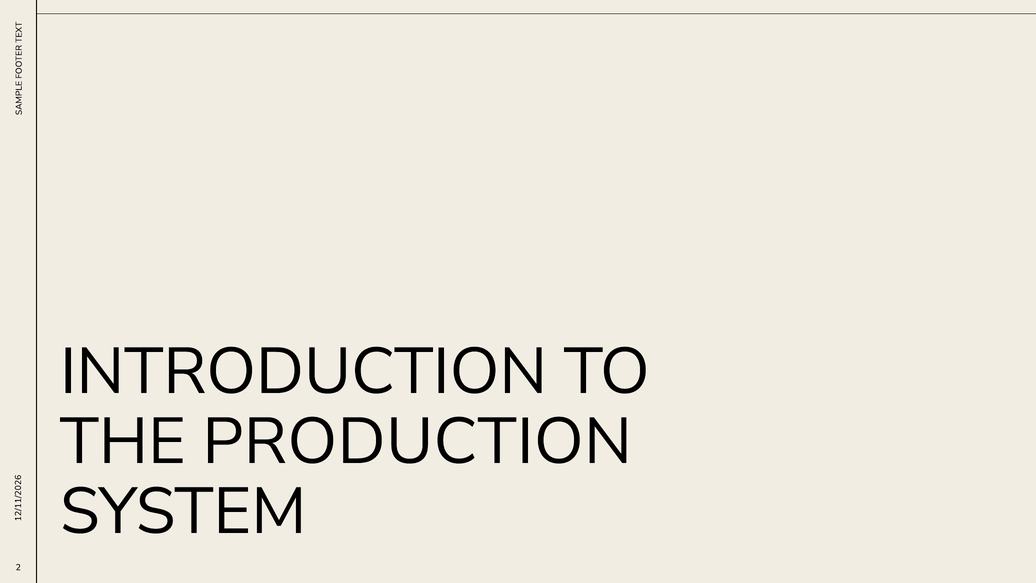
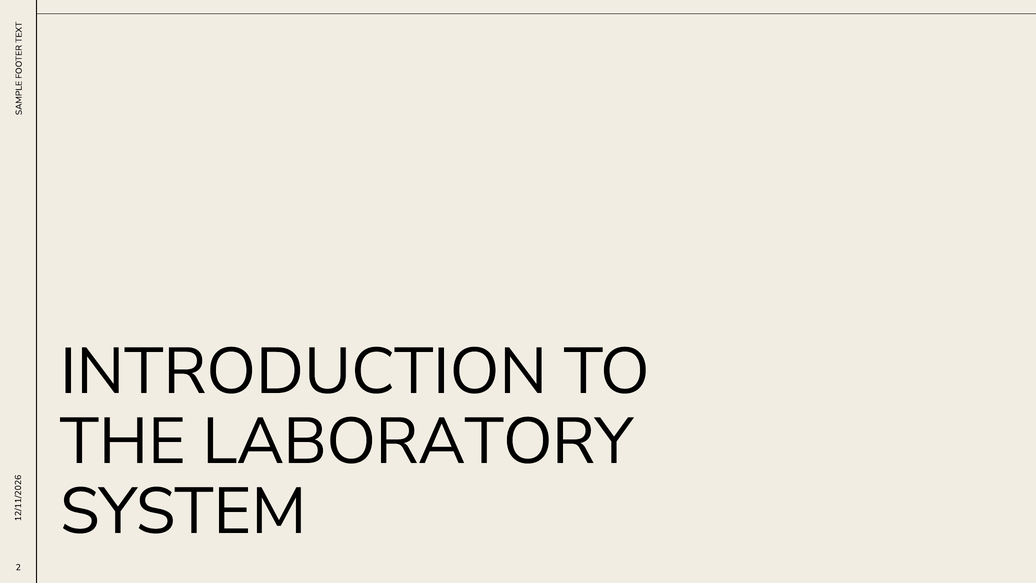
PRODUCTION: PRODUCTION -> LABORATORY
